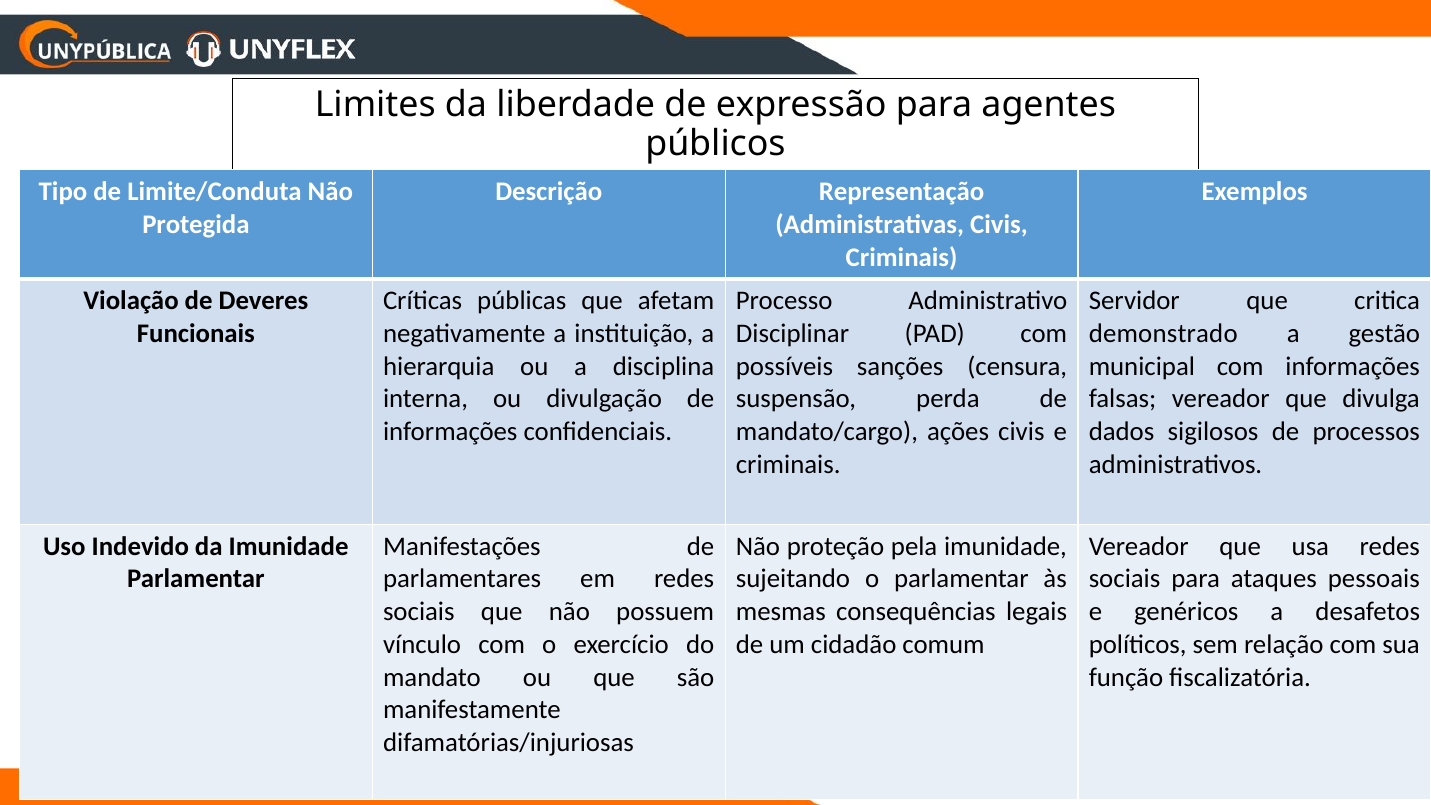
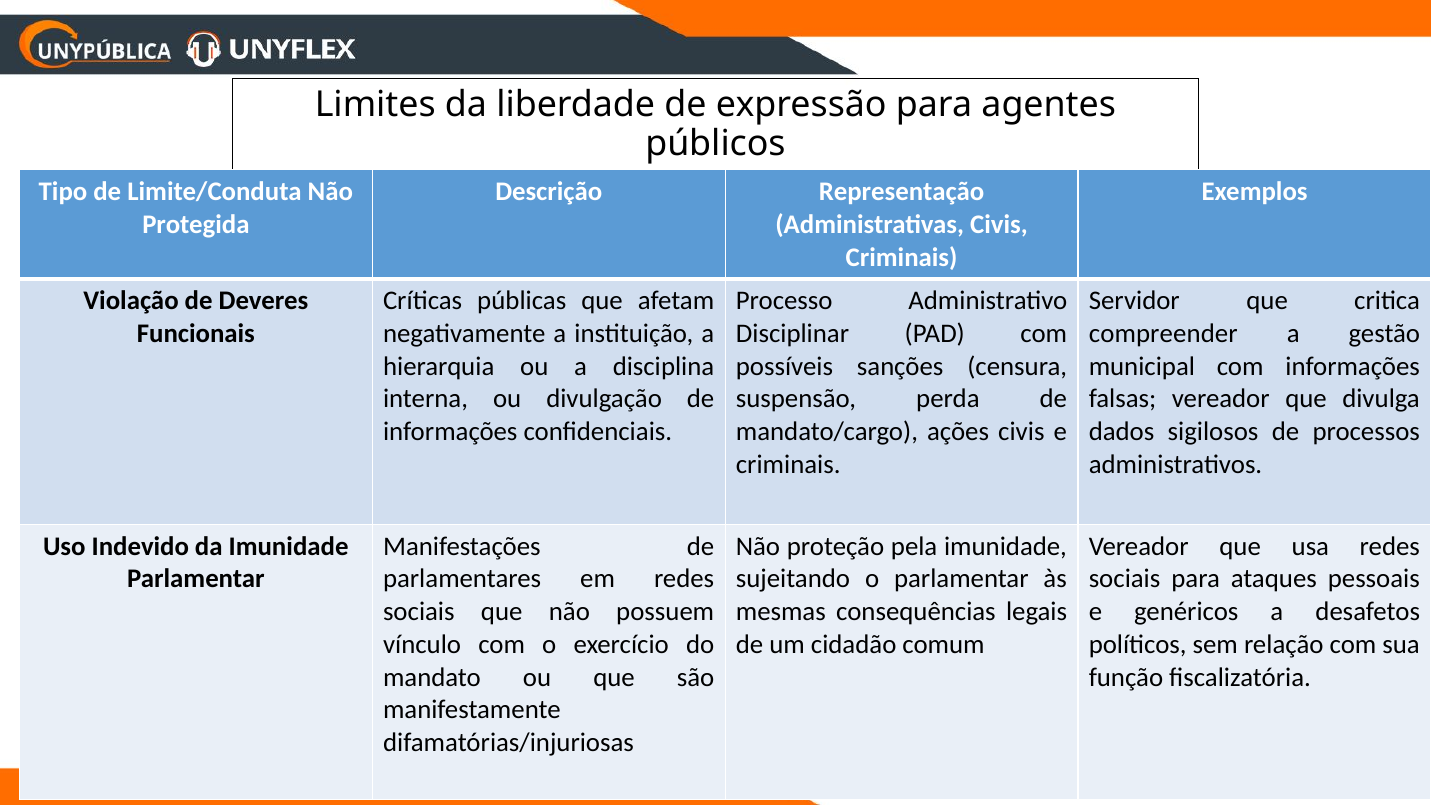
demonstrado: demonstrado -> compreender
